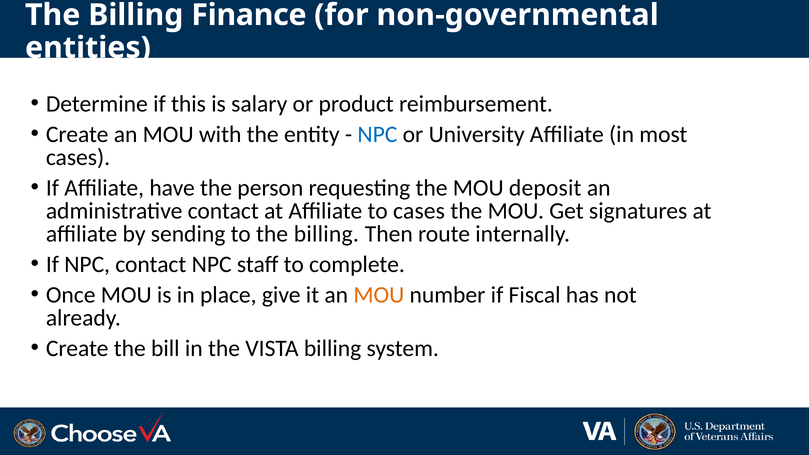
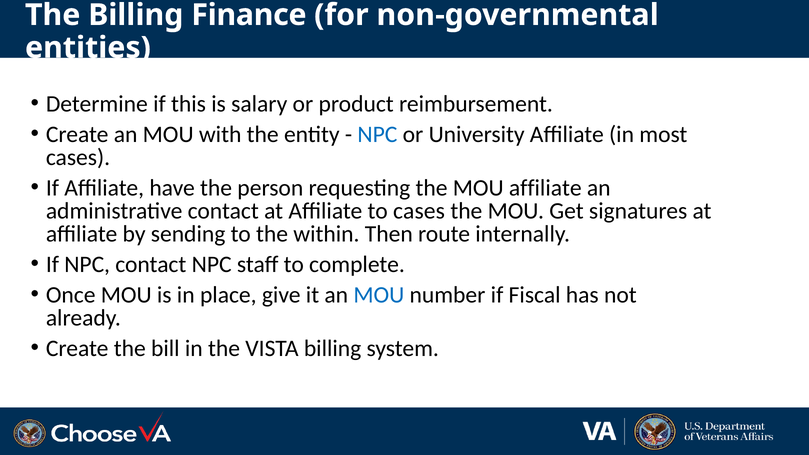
MOU deposit: deposit -> affiliate
to the billing: billing -> within
MOU at (379, 295) colour: orange -> blue
